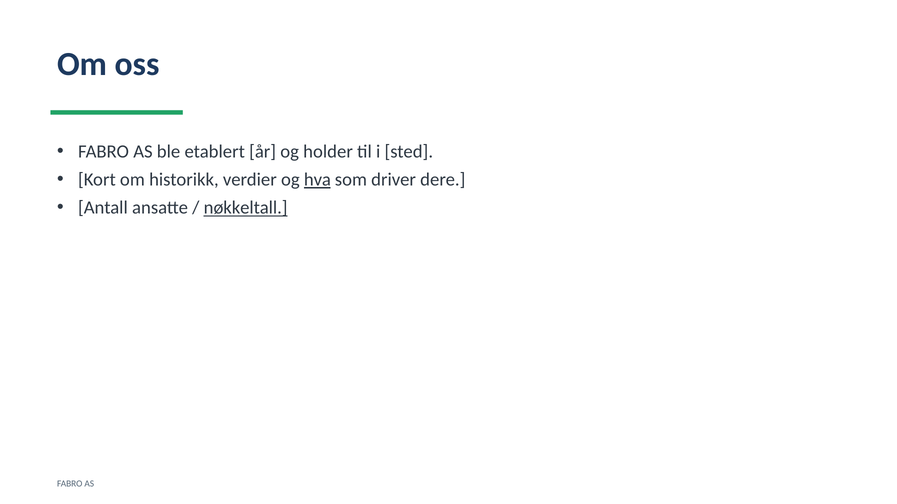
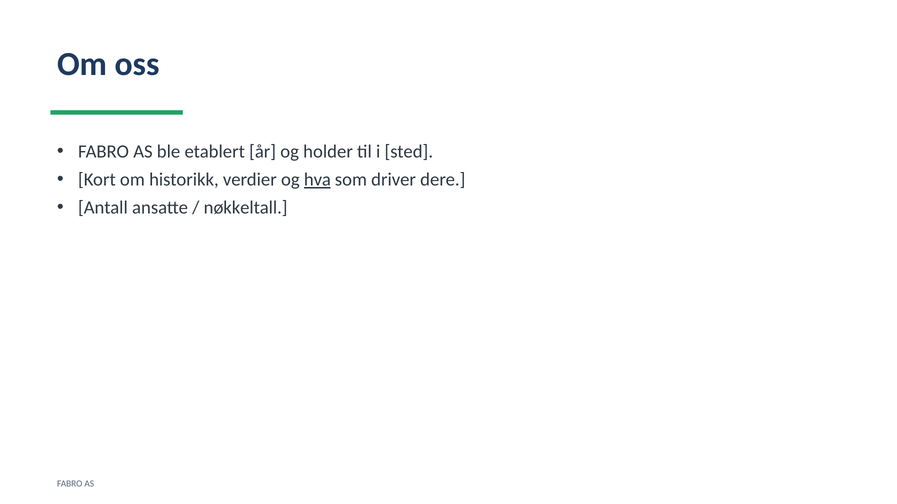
nøkkeltall underline: present -> none
